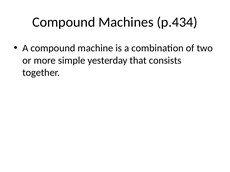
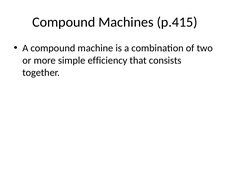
p.434: p.434 -> p.415
yesterday: yesterday -> efficiency
